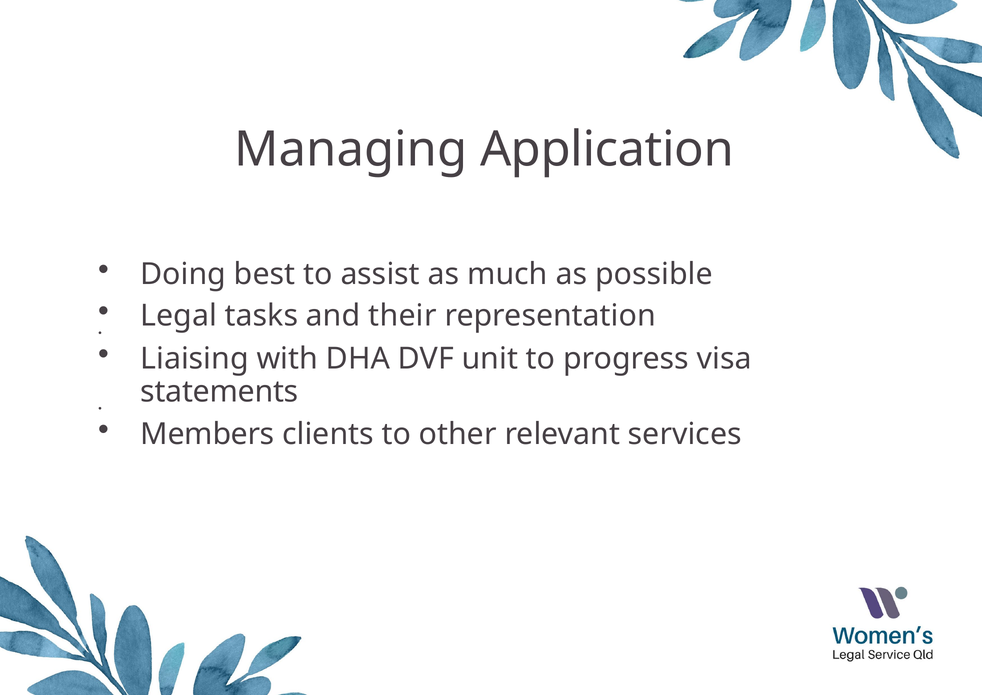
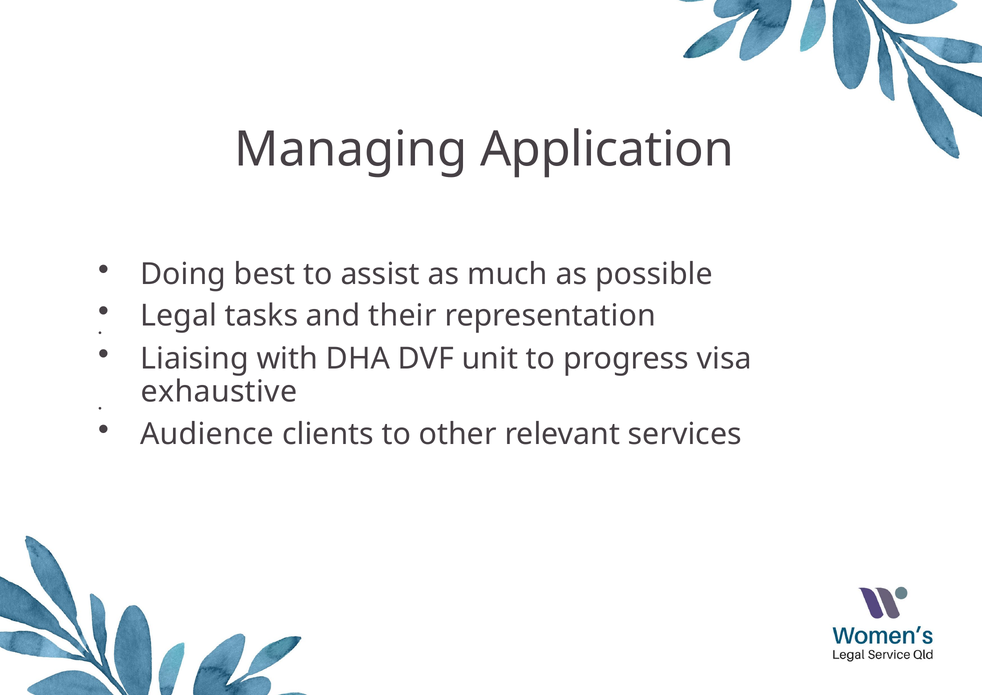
statements: statements -> exhaustive
Members: Members -> Audience
